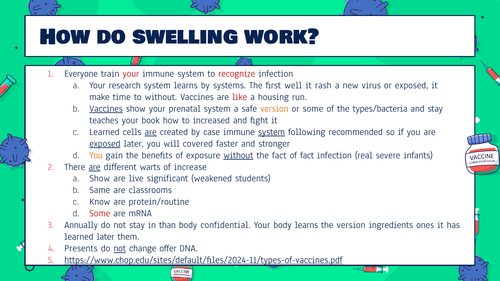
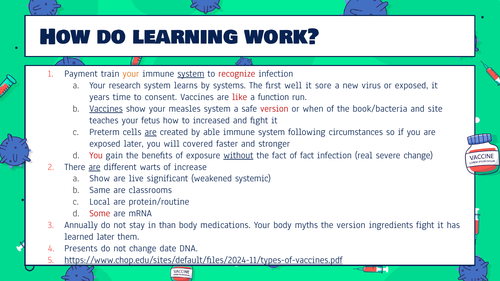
swelling: swelling -> learning
Everyone: Everyone -> Payment
your at (131, 74) colour: red -> orange
system at (191, 74) underline: none -> present
rash: rash -> sore
make: make -> years
to without: without -> consent
housing: housing -> function
prenatal: prenatal -> measles
version at (274, 109) colour: orange -> red
or some: some -> when
types/bacteria: types/bacteria -> book/bacteria
and stay: stay -> site
book: book -> fetus
Learned at (104, 132): Learned -> Preterm
case: case -> able
system at (272, 132) underline: present -> none
recommended: recommended -> circumstances
exposed at (105, 144) underline: present -> none
You at (96, 155) colour: orange -> red
severe infants: infants -> change
students: students -> systemic
Know: Know -> Local
confidential: confidential -> medications
body learns: learns -> myths
ingredients ones: ones -> fight
not at (120, 249) underline: present -> none
offer: offer -> date
